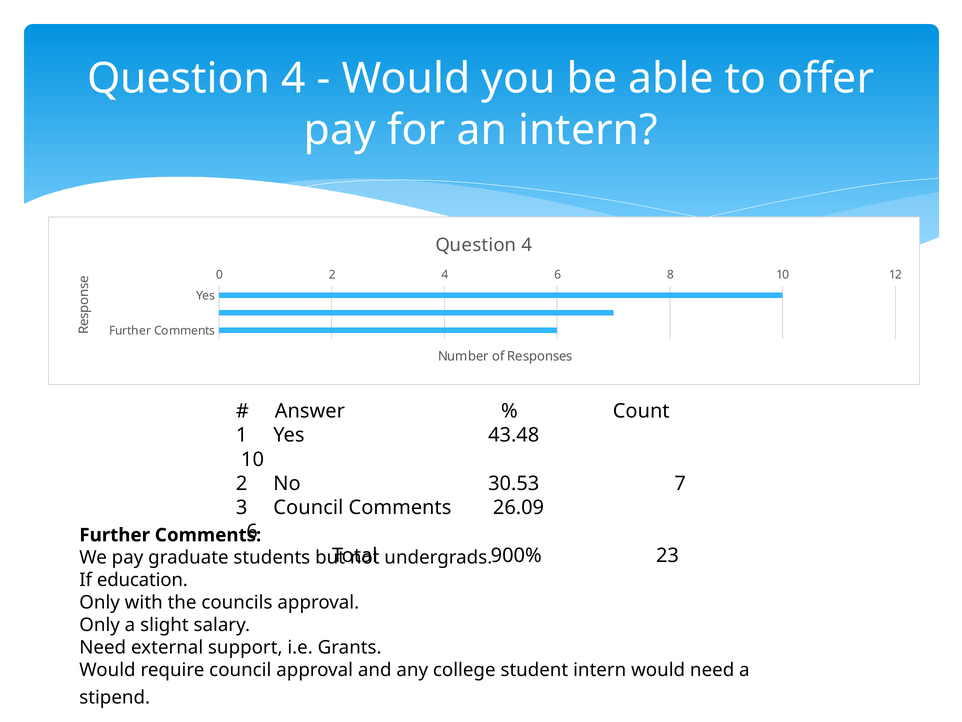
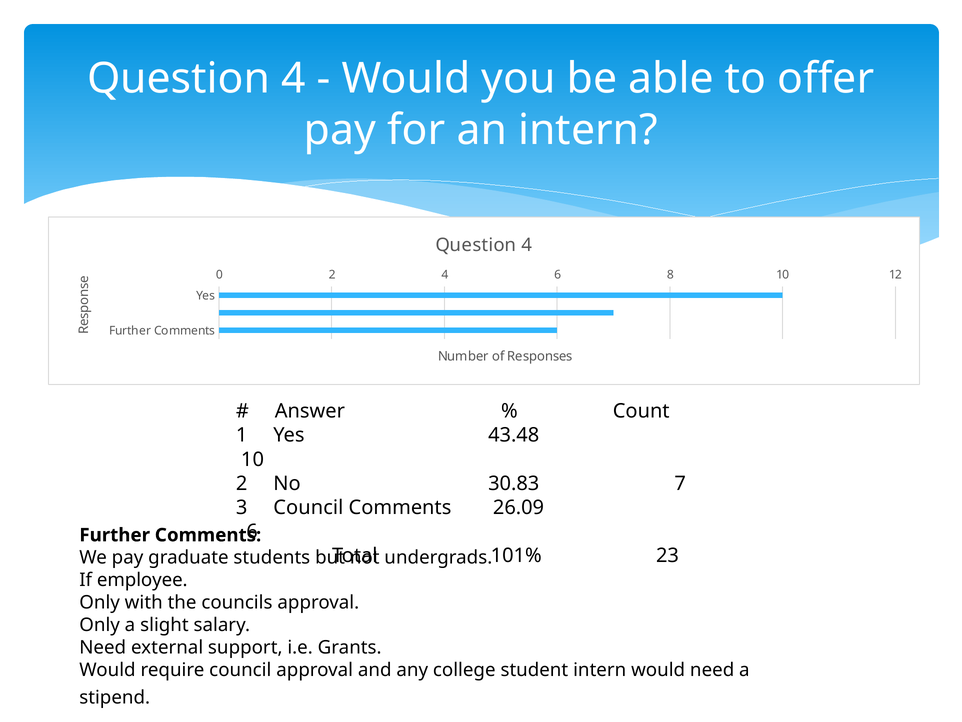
30.53: 30.53 -> 30.83
900%: 900% -> 101%
education: education -> employee
